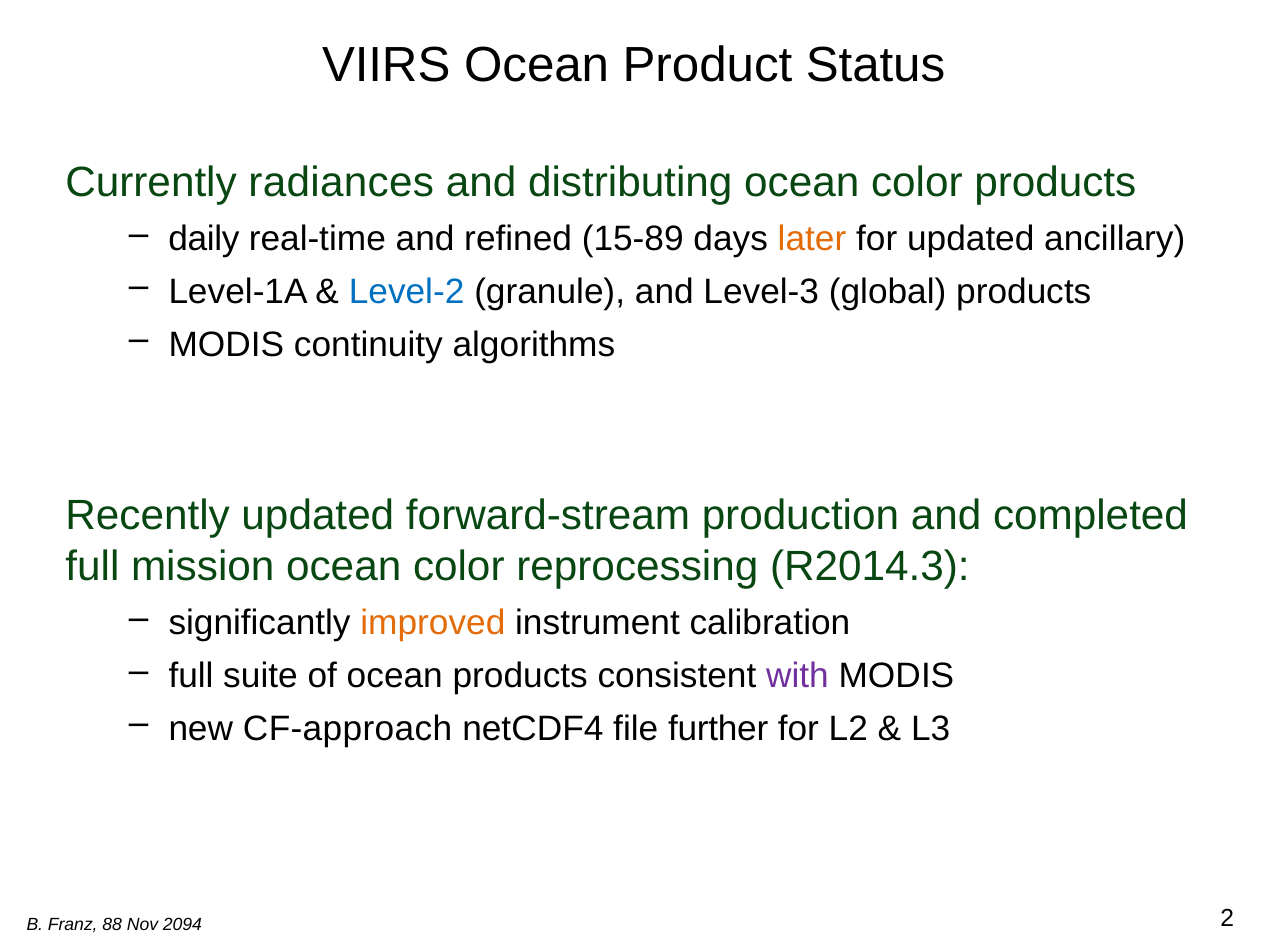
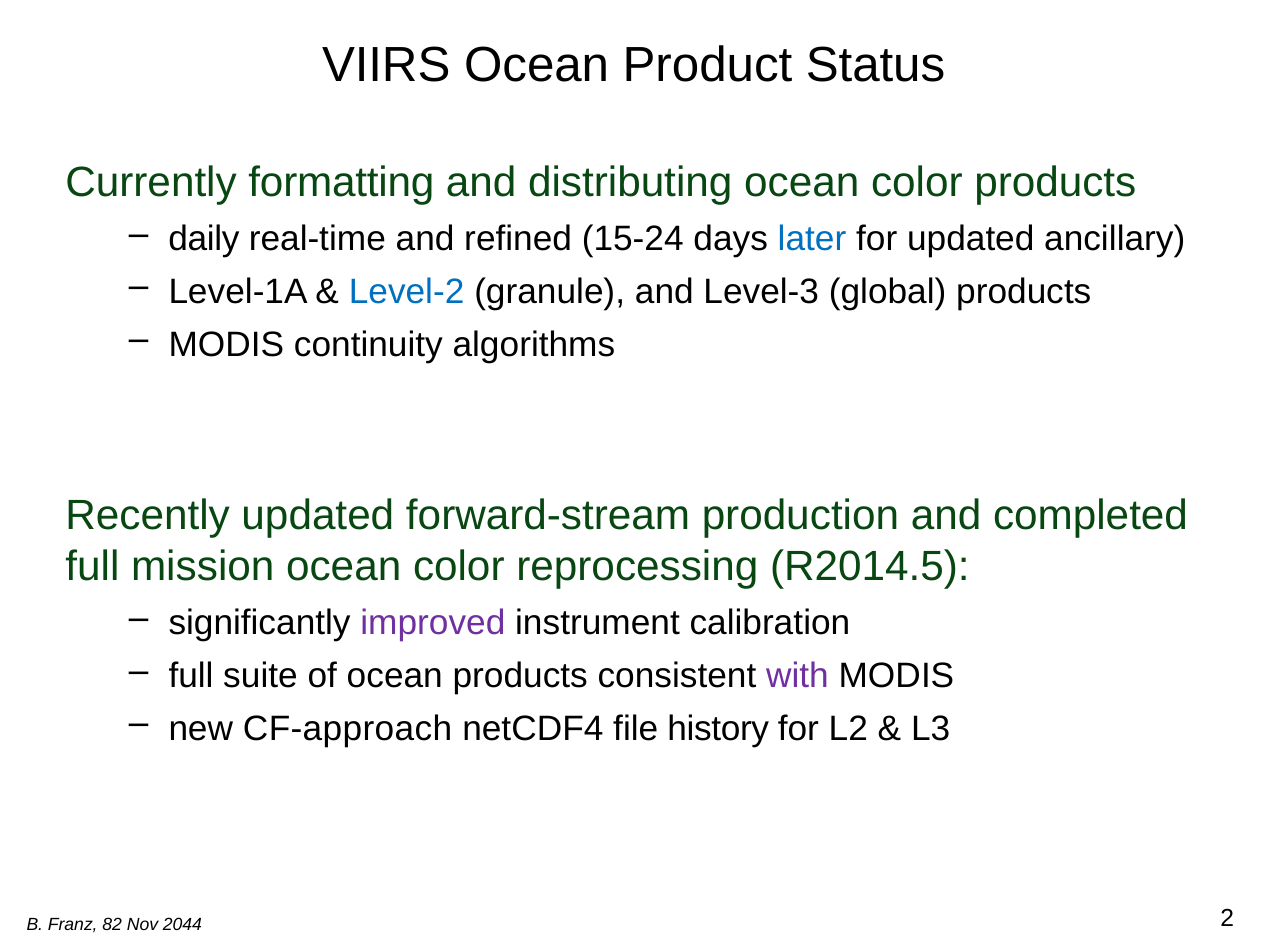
radiances: radiances -> formatting
15-89: 15-89 -> 15-24
later colour: orange -> blue
R2014.3: R2014.3 -> R2014.5
improved colour: orange -> purple
further: further -> history
88: 88 -> 82
2094: 2094 -> 2044
